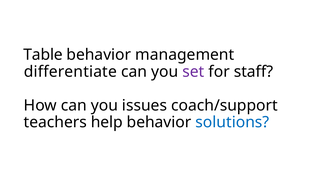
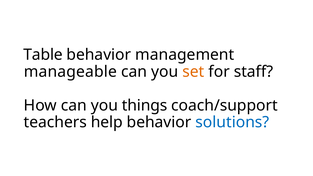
differentiate: differentiate -> manageable
set colour: purple -> orange
issues: issues -> things
